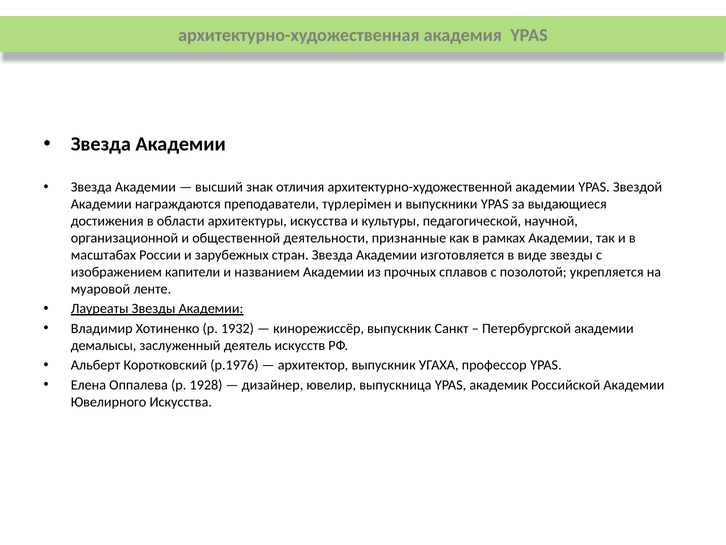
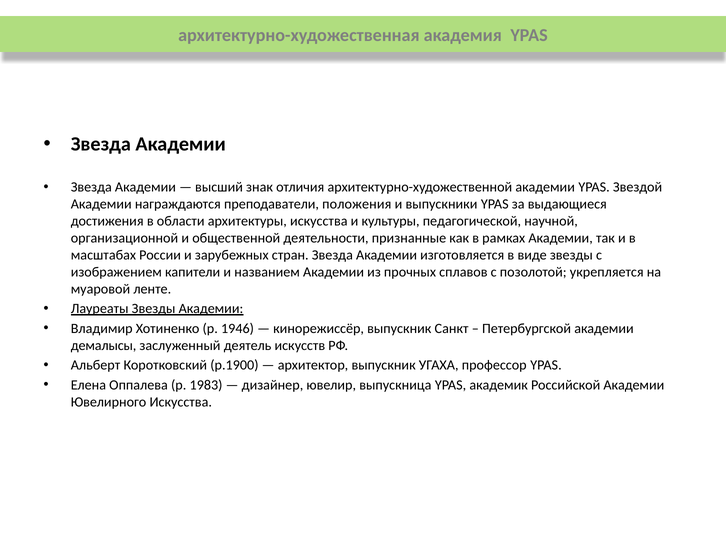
түрлерiмен: түрлерiмен -> положения
1932: 1932 -> 1946
р.1976: р.1976 -> р.1900
1928: 1928 -> 1983
